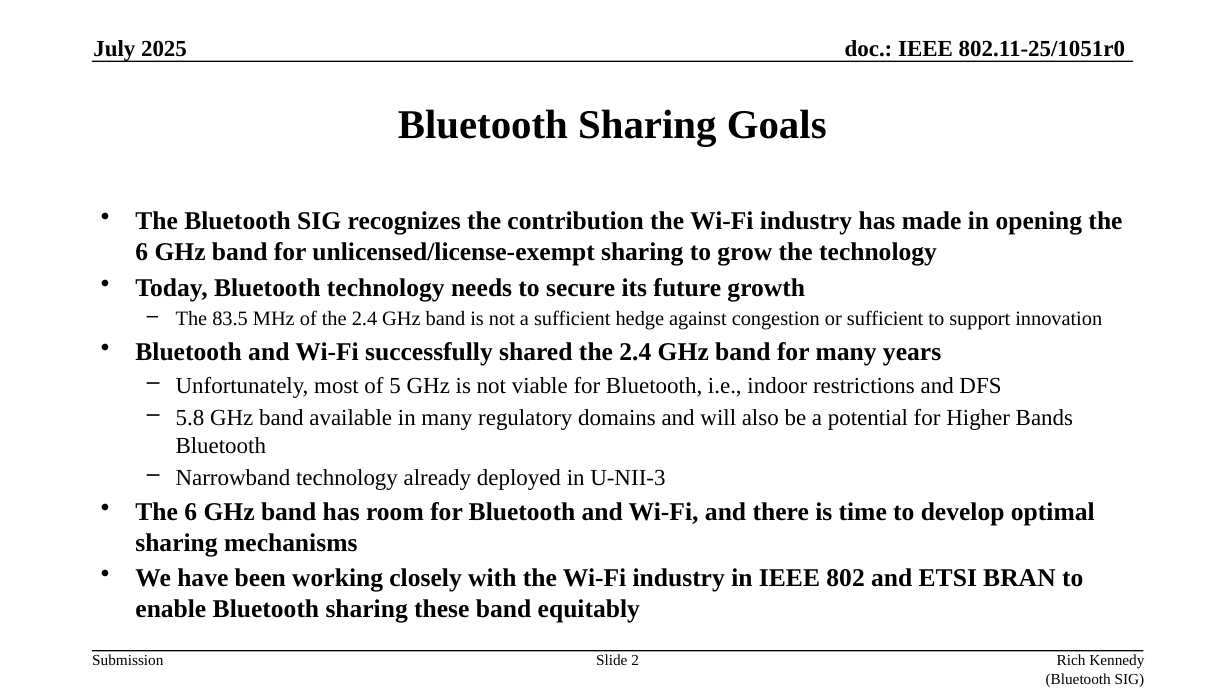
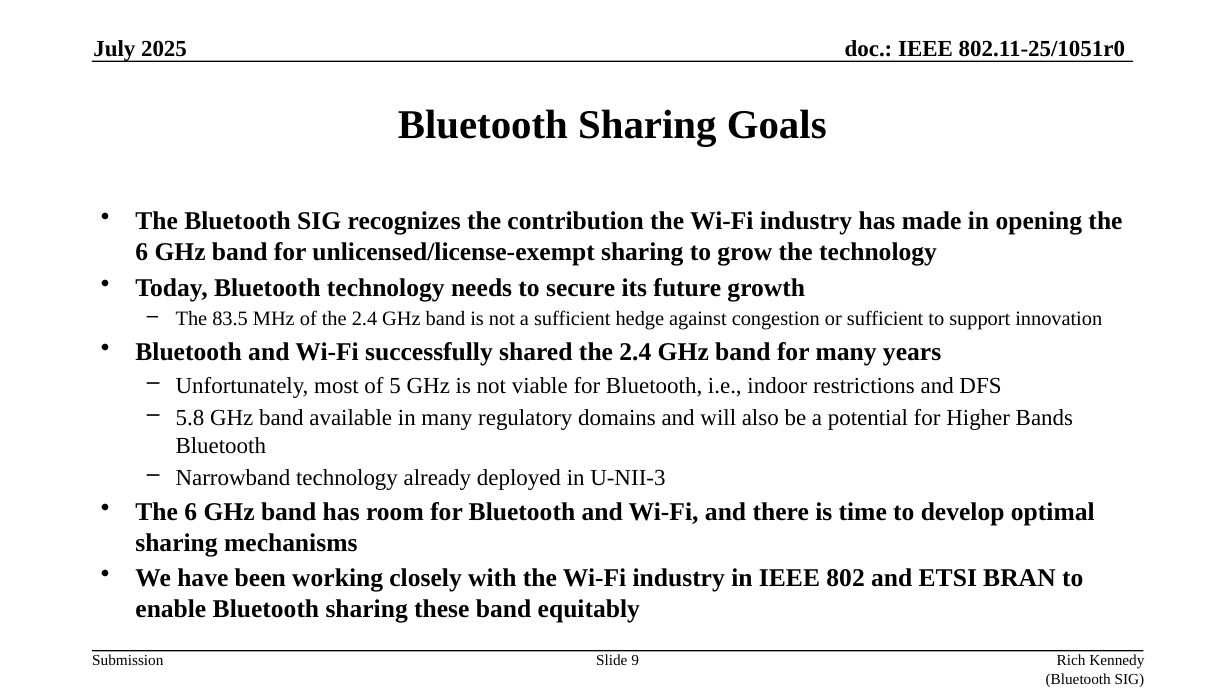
2: 2 -> 9
